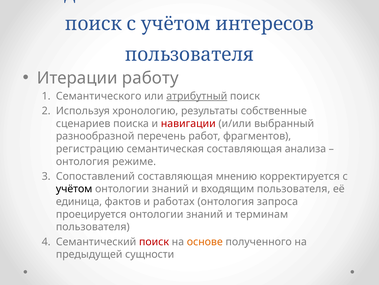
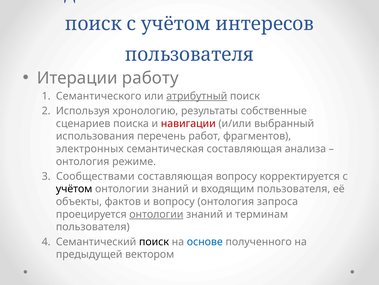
разнообразной: разнообразной -> использования
регистрацию: регистрацию -> электронных
Сопоставлений: Сопоставлений -> Сообществами
составляющая мнению: мнению -> вопросу
единица: единица -> объекты
и работах: работах -> вопросу
онтологии at (156, 214) underline: none -> present
поиск at (154, 241) colour: red -> black
основе colour: orange -> blue
сущности: сущности -> вектором
